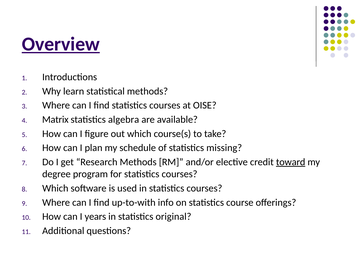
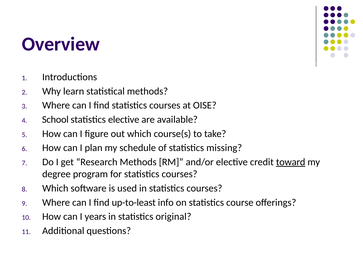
Overview underline: present -> none
Matrix: Matrix -> School
statistics algebra: algebra -> elective
up-to-with: up-to-with -> up-to-least
